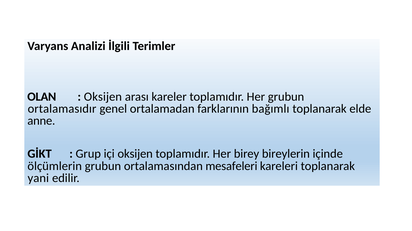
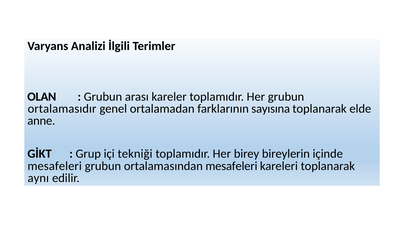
Oksijen at (103, 97): Oksijen -> Grubun
bağımlı: bağımlı -> sayısına
içi oksijen: oksijen -> tekniği
ölçümlerin at (55, 166): ölçümlerin -> mesafeleri
yani: yani -> aynı
